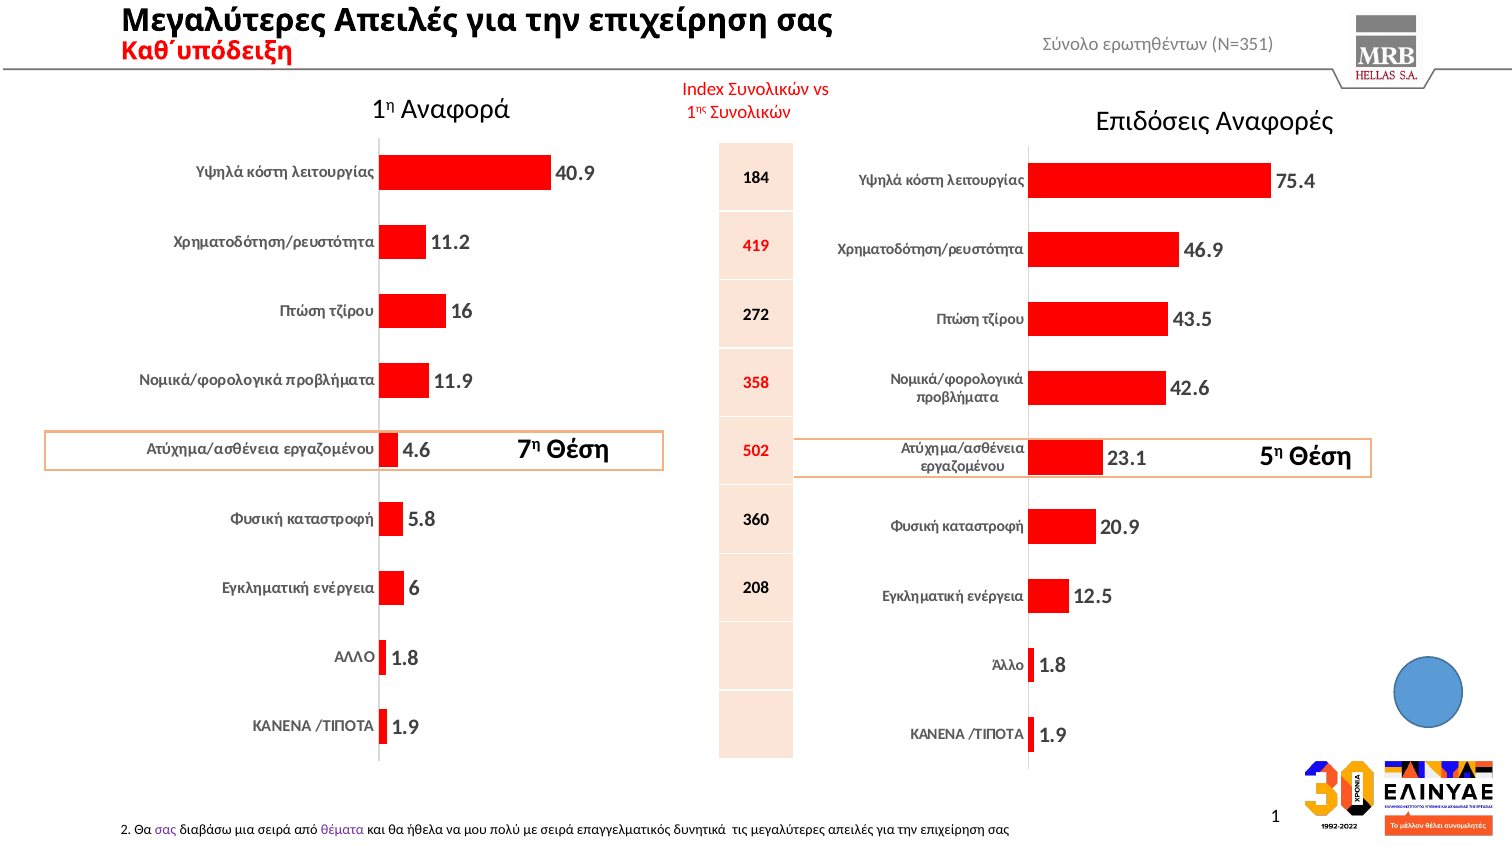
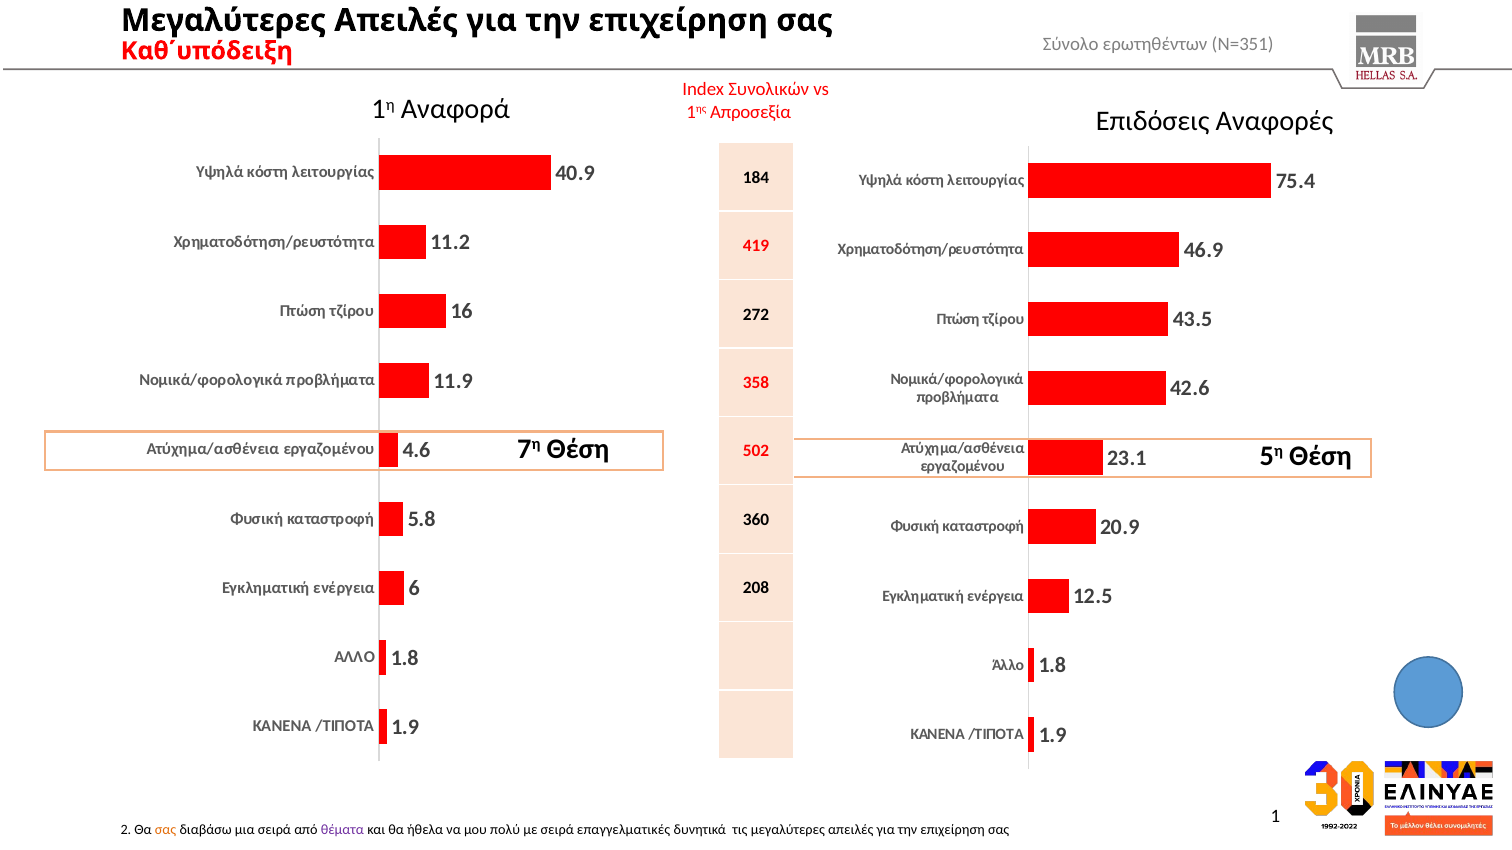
1ης Συνολικών: Συνολικών -> Απροσεξία
σας at (166, 830) colour: purple -> orange
επαγγελματικός: επαγγελματικός -> επαγγελματικές
